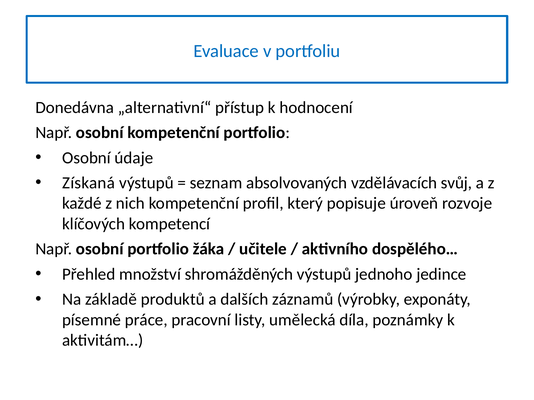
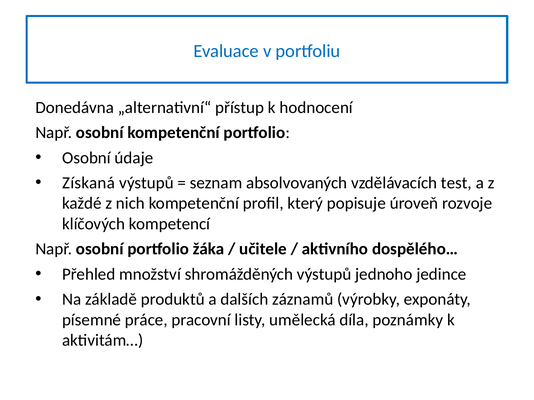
svůj: svůj -> test
